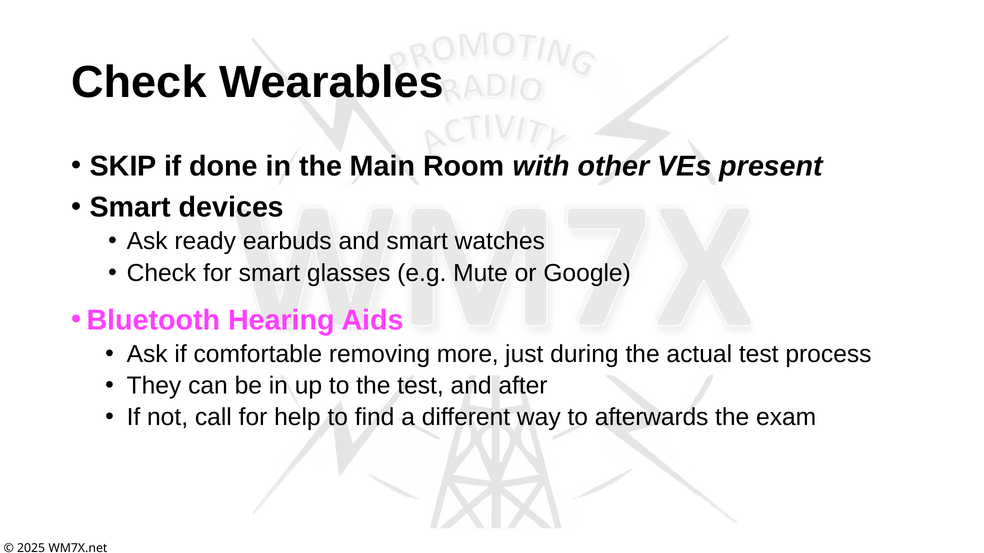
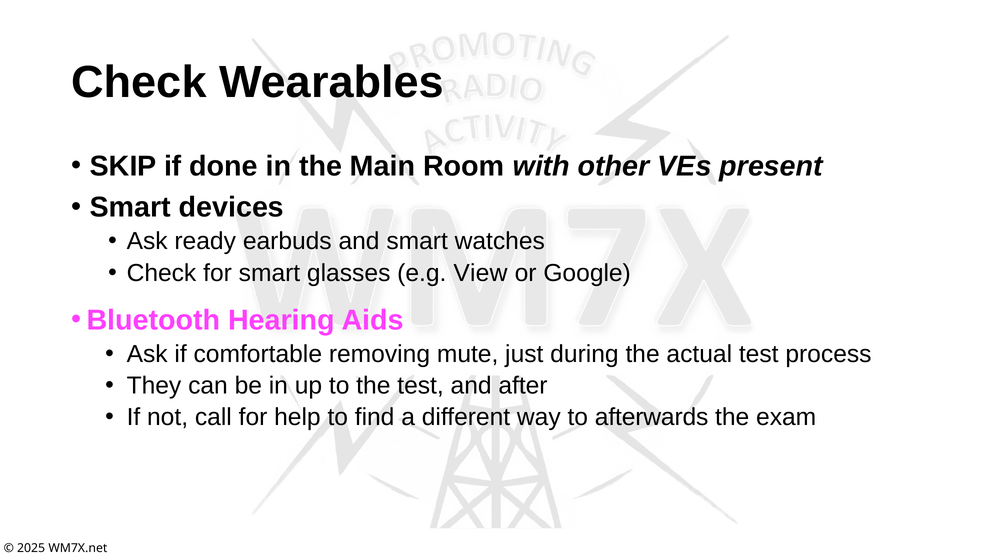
Mute: Mute -> View
more: more -> mute
